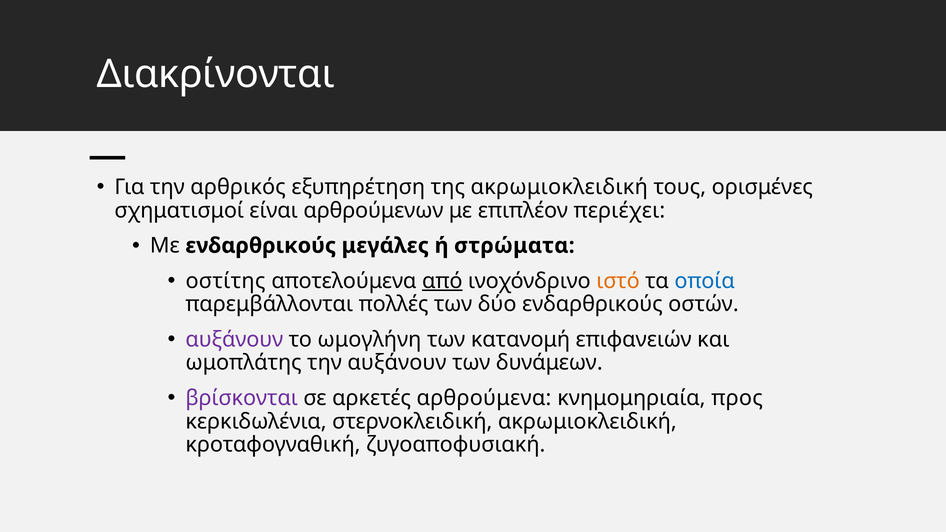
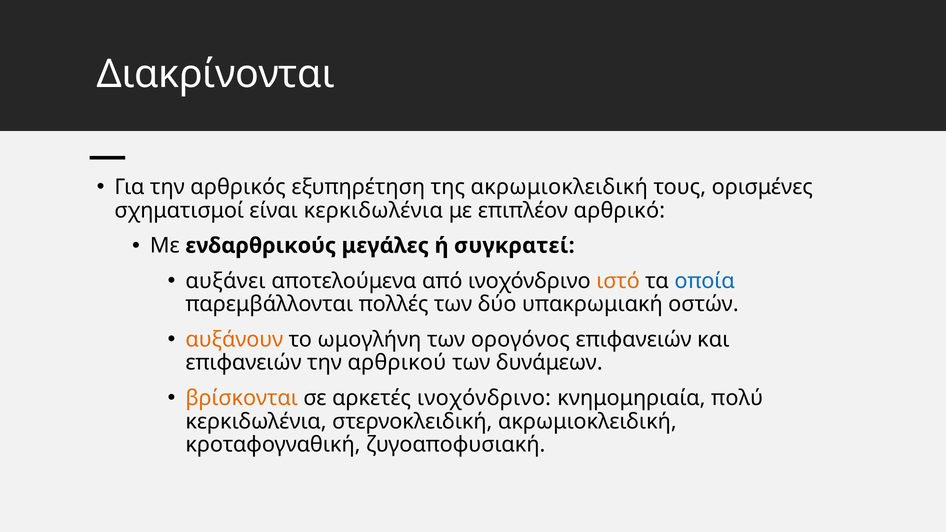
είναι αρθρούμενων: αρθρούμενων -> κερκιδωλένια
περιέχει: περιέχει -> αρθρικό
στρώματα: στρώματα -> συγκρατεί
οστίτης: οστίτης -> αυξάνει
από underline: present -> none
δύο ενδαρθρικούς: ενδαρθρικούς -> υπακρωμιακή
αυξάνουν at (234, 339) colour: purple -> orange
κατανομή: κατανομή -> ορογόνος
ωμοπλάτης at (244, 363): ωμοπλάτης -> επιφανειών
την αυξάνουν: αυξάνουν -> αρθρικού
βρίσκονται colour: purple -> orange
αρκετές αρθρούμενα: αρθρούμενα -> ινοχόνδρινο
προς: προς -> πολύ
